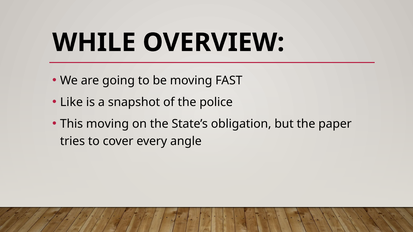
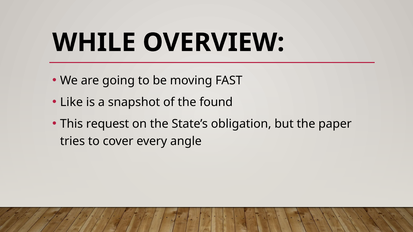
police: police -> found
This moving: moving -> request
